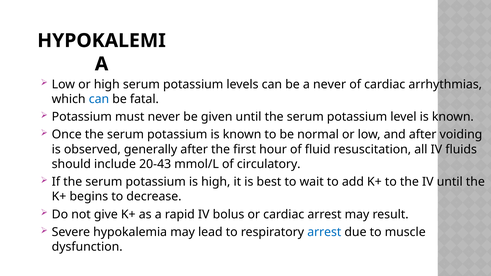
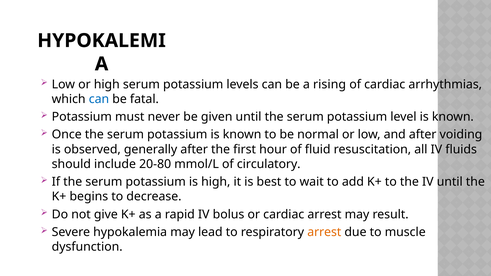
a never: never -> rising
20-43: 20-43 -> 20-80
arrest at (324, 232) colour: blue -> orange
